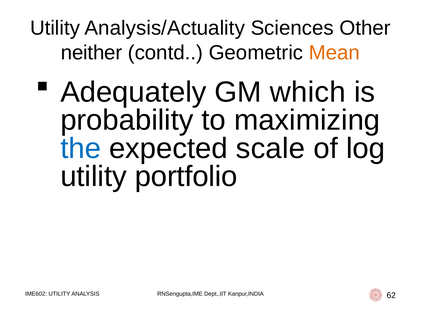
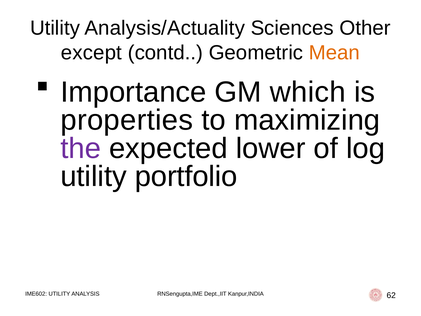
neither: neither -> except
Adequately: Adequately -> Importance
probability: probability -> properties
the colour: blue -> purple
scale: scale -> lower
